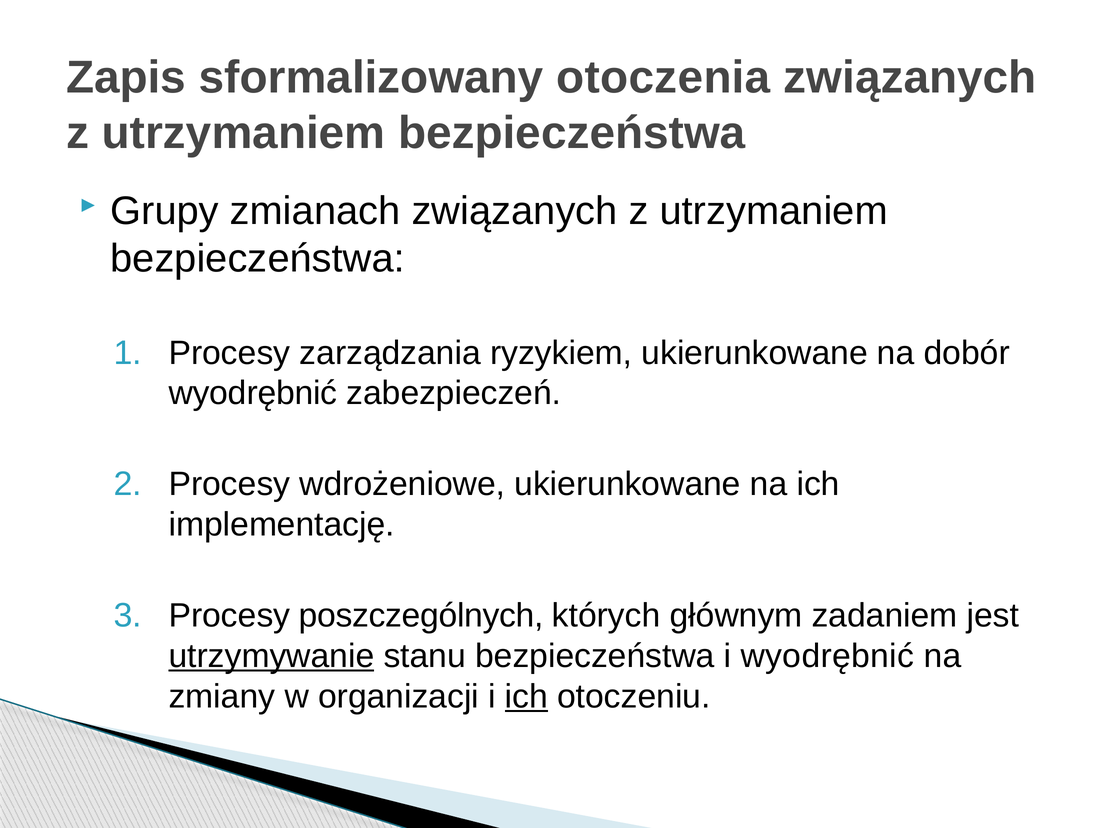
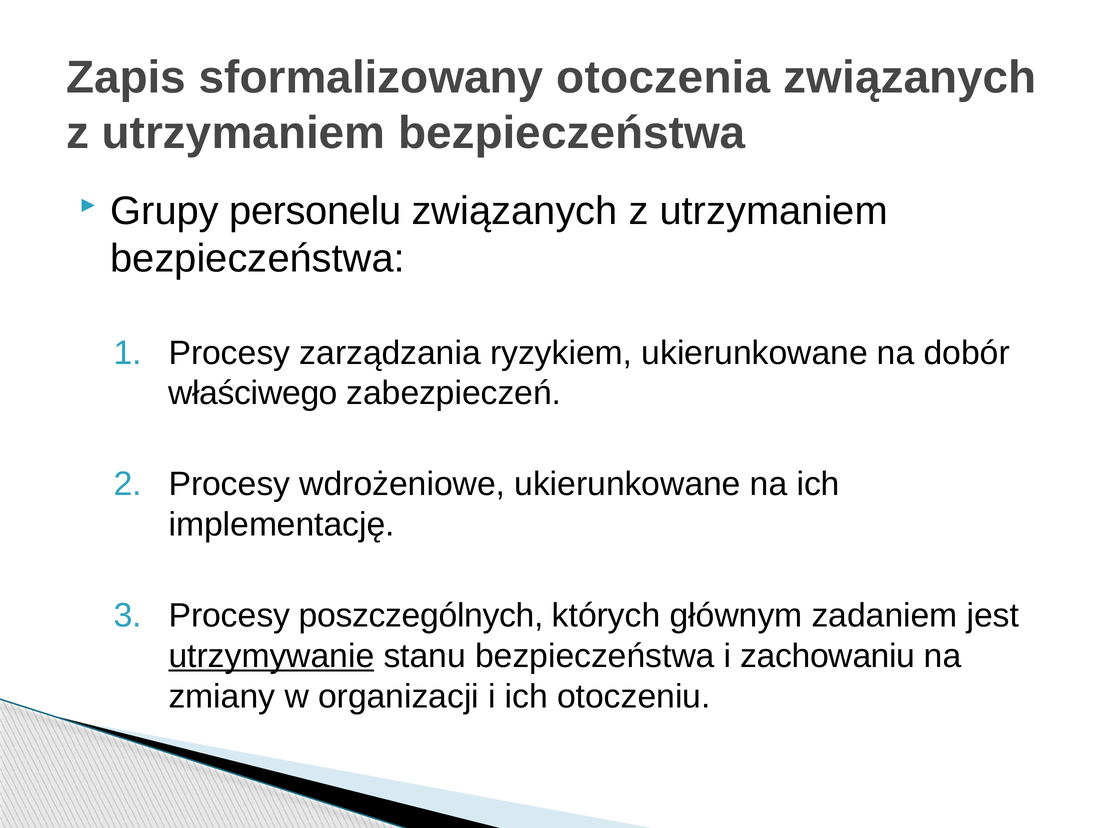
zmianach: zmianach -> personelu
wyodrębnić at (253, 393): wyodrębnić -> właściwego
i wyodrębnić: wyodrębnić -> zachowaniu
ich at (526, 696) underline: present -> none
